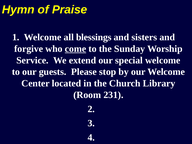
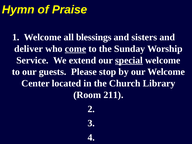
forgive: forgive -> deliver
special underline: none -> present
231: 231 -> 211
